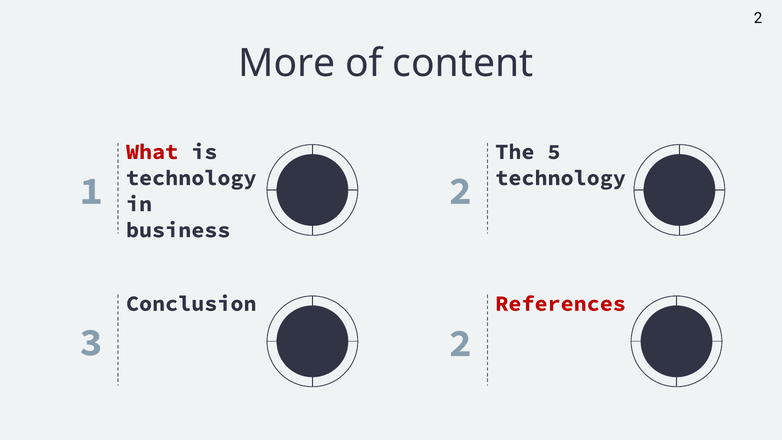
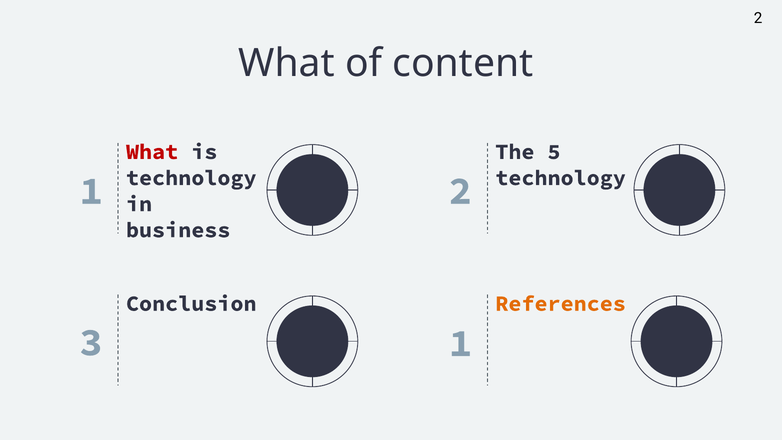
More at (287, 63): More -> What
References colour: red -> orange
3 2: 2 -> 1
